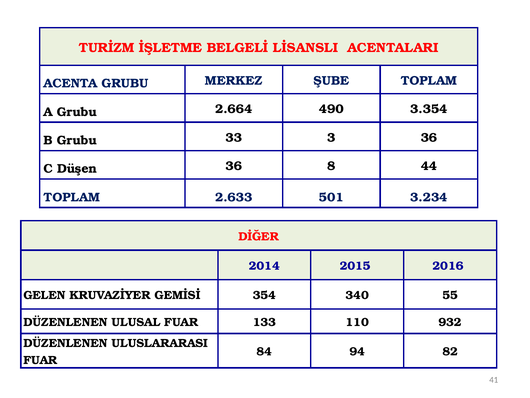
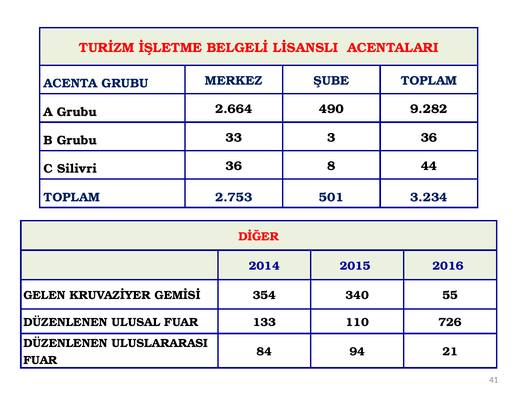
3.354: 3.354 -> 9.282
Düşen: Düşen -> Silivri
2.633: 2.633 -> 2.753
932: 932 -> 726
82: 82 -> 21
